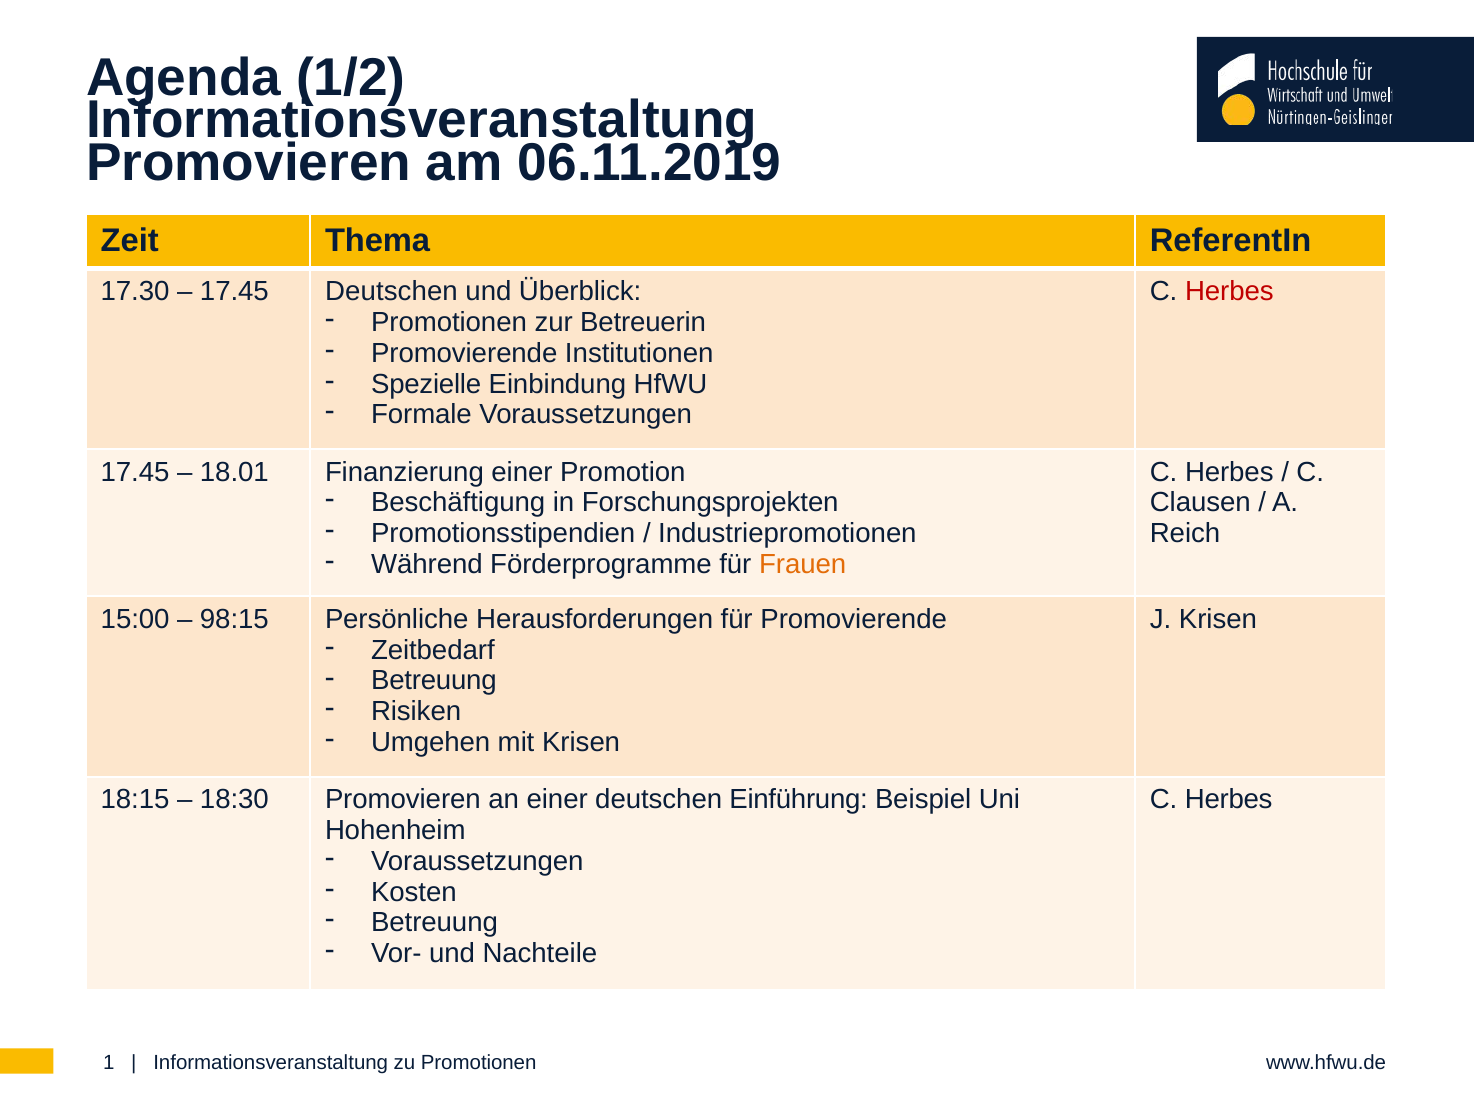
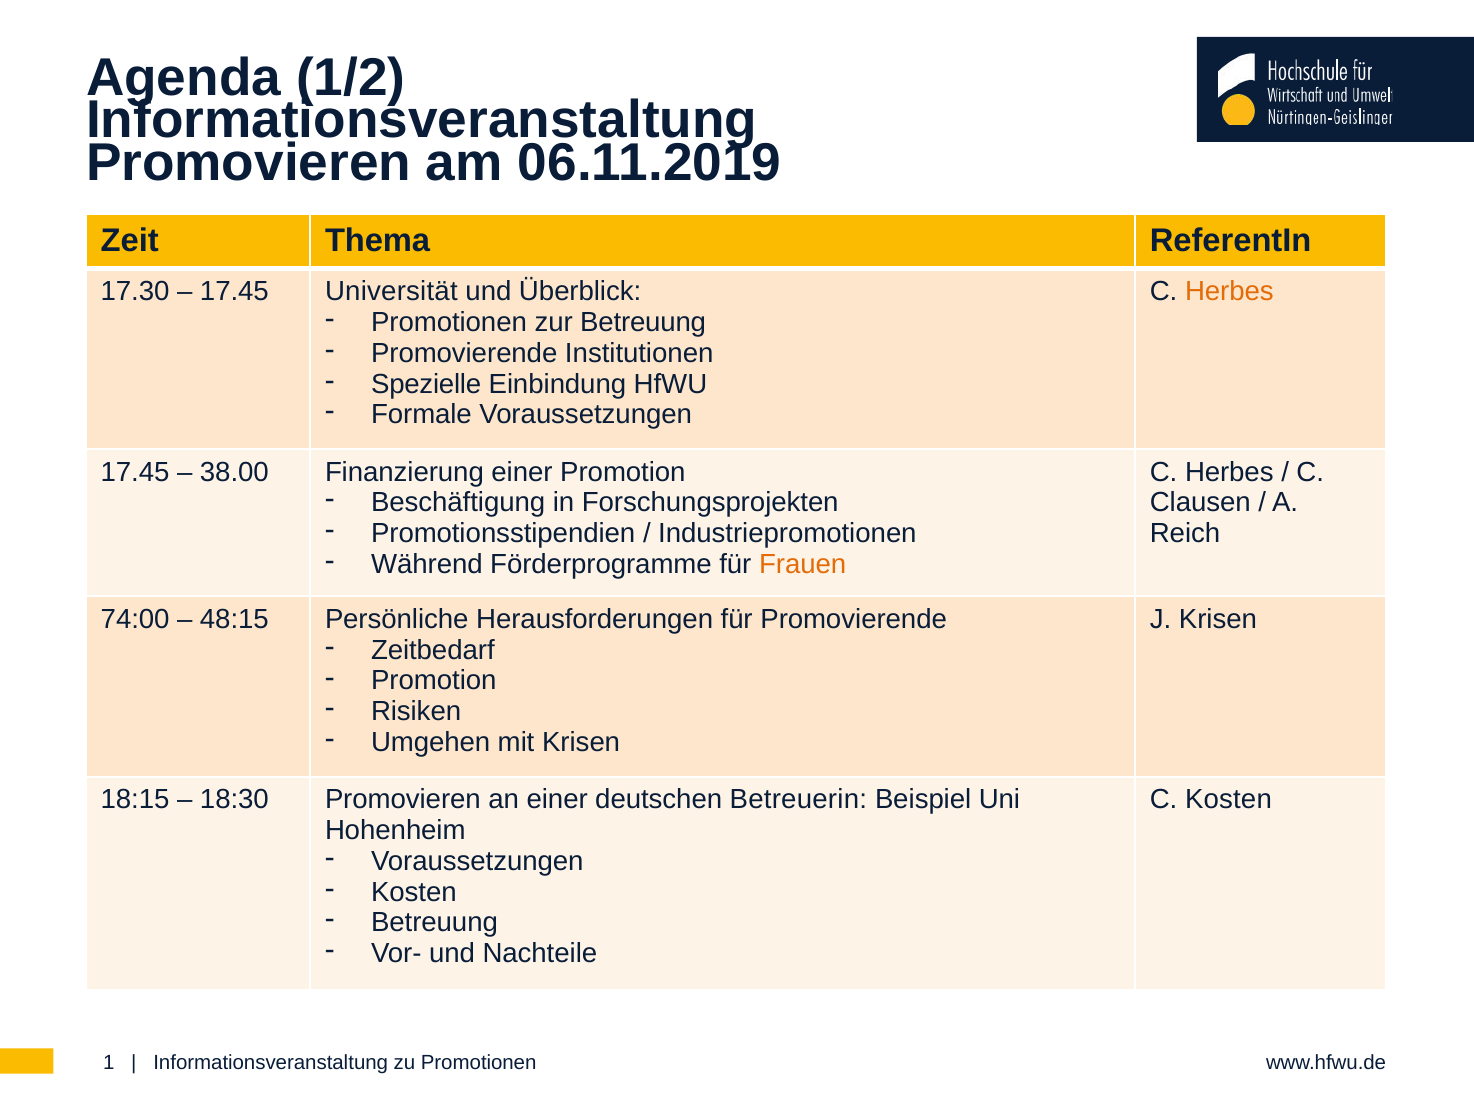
17.45 Deutschen: Deutschen -> Universität
Herbes at (1229, 292) colour: red -> orange
zur Betreuerin: Betreuerin -> Betreuung
18.01: 18.01 -> 38.00
15:00: 15:00 -> 74:00
98:15: 98:15 -> 48:15
Betreuung at (434, 681): Betreuung -> Promotion
Einführung: Einführung -> Betreuerin
Herbes at (1229, 800): Herbes -> Kosten
